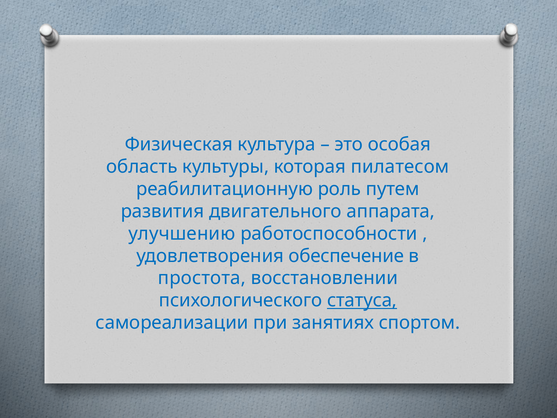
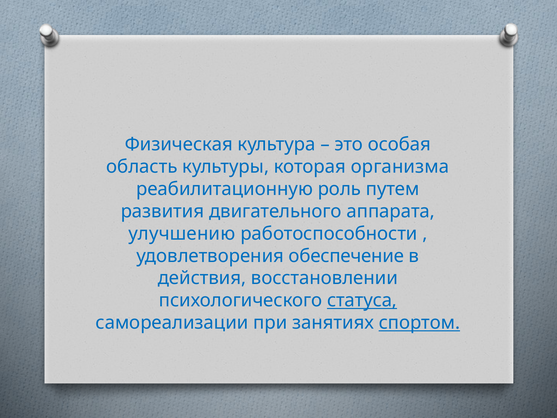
пилатесом: пилатесом -> организма
простота: простота -> действия
спортом underline: none -> present
